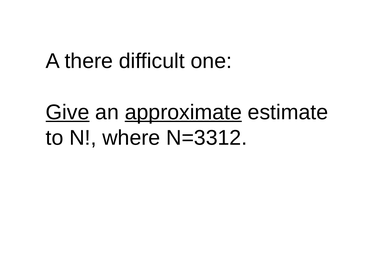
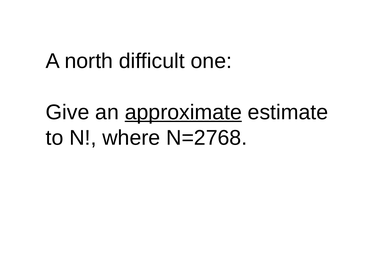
there: there -> north
Give underline: present -> none
N=3312: N=3312 -> N=2768
